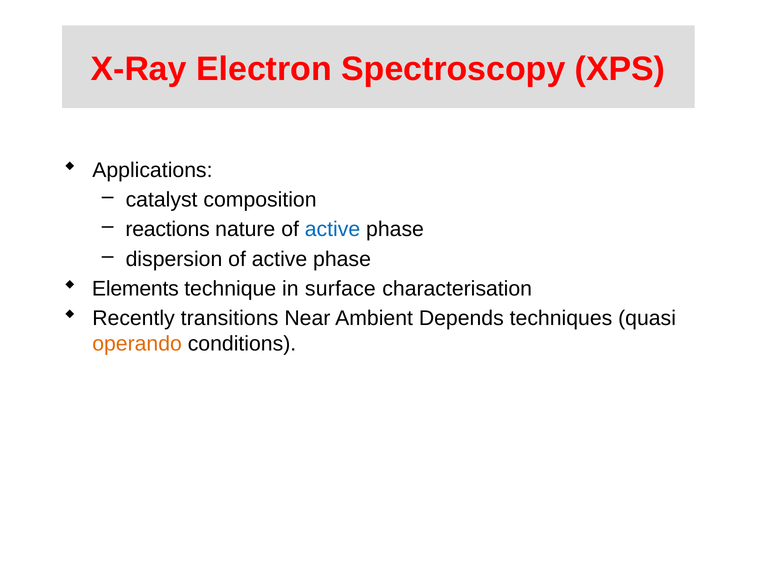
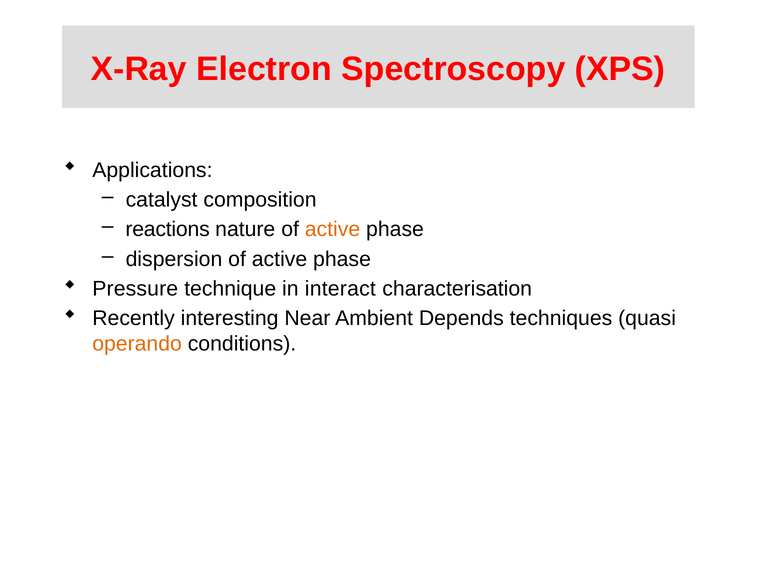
active at (332, 229) colour: blue -> orange
Elements: Elements -> Pressure
surface: surface -> interact
transitions: transitions -> interesting
